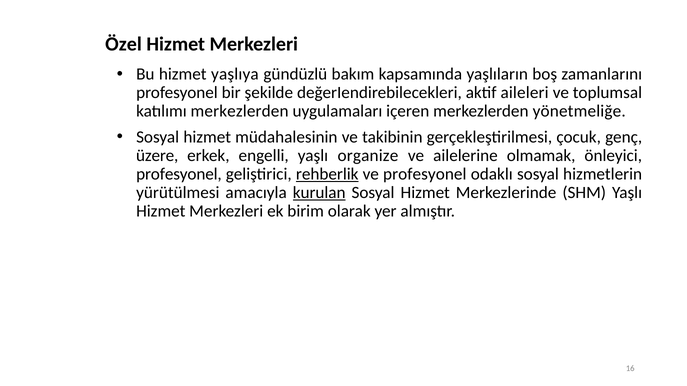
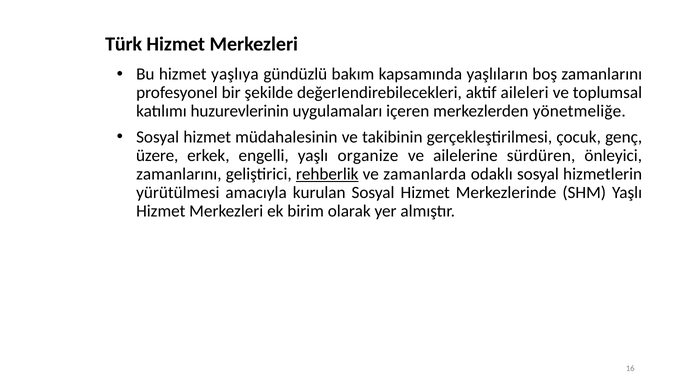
Özel: Özel -> Türk
katılımı merkezlerden: merkezlerden -> huzurevlerinin
olmamak: olmamak -> sürdüren
profesyonel at (179, 174): profesyonel -> zamanlarını
ve profesyonel: profesyonel -> zamanlarda
kurulan underline: present -> none
